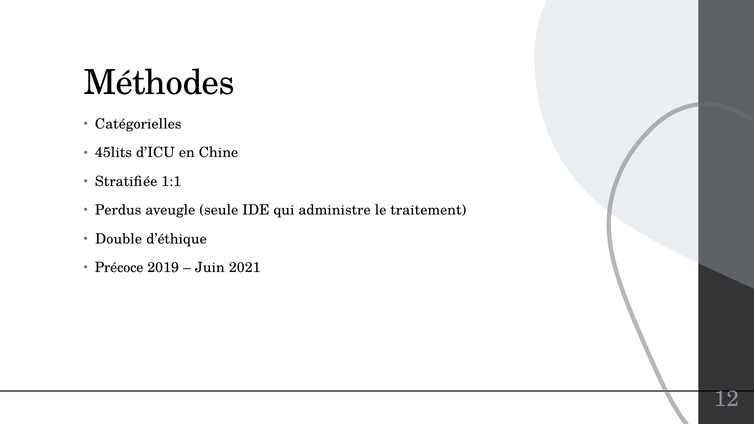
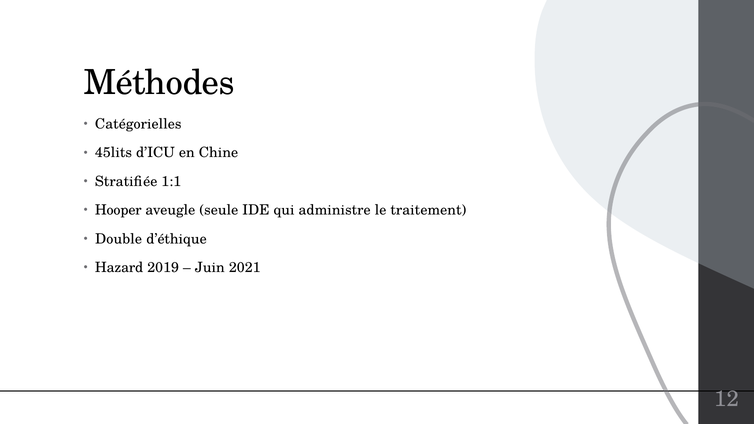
Perdus: Perdus -> Hooper
Précoce: Précoce -> Hazard
